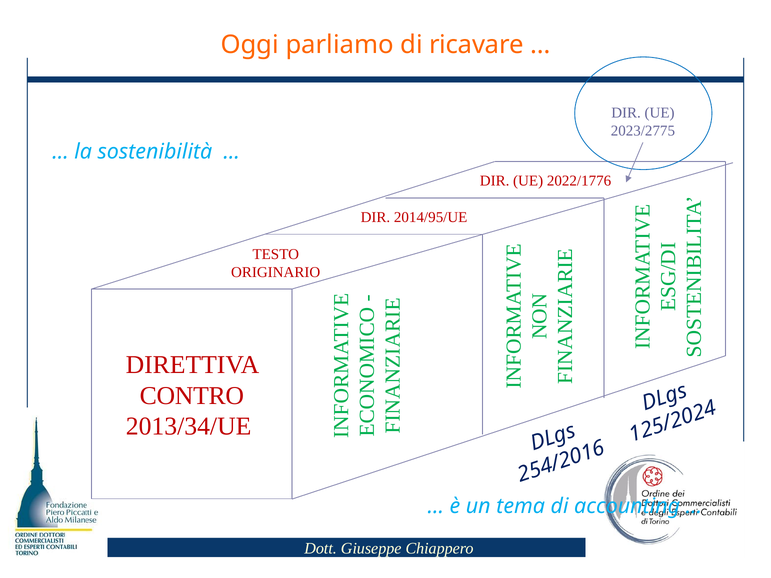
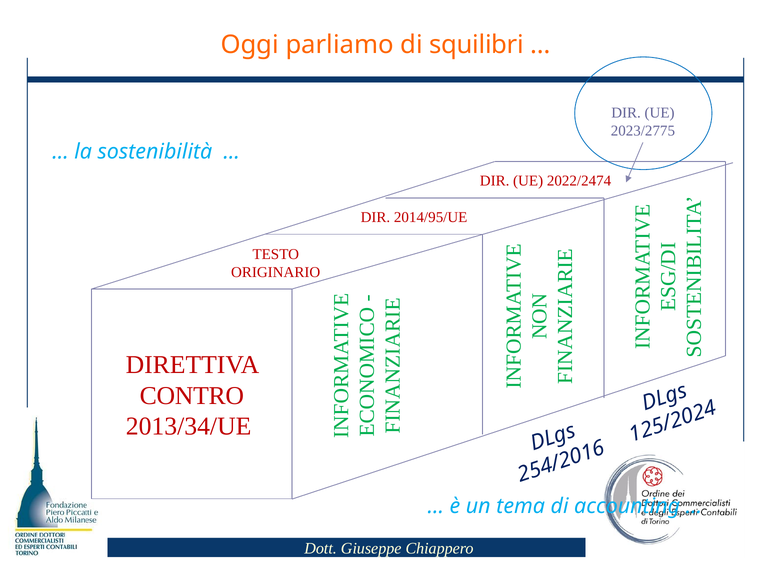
ricavare: ricavare -> squilibri
2022/1776: 2022/1776 -> 2022/2474
